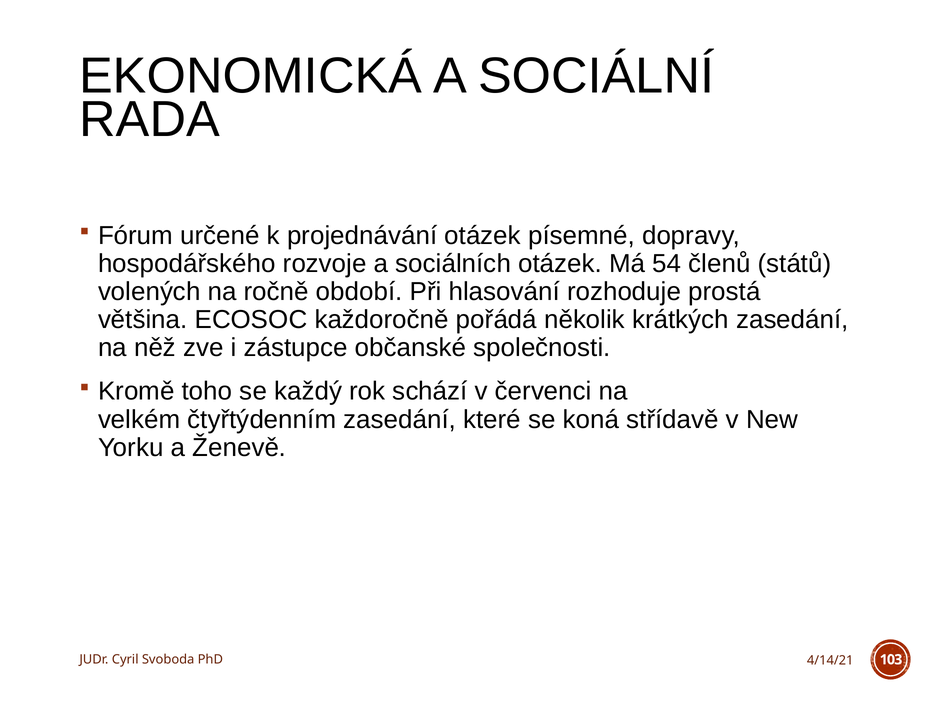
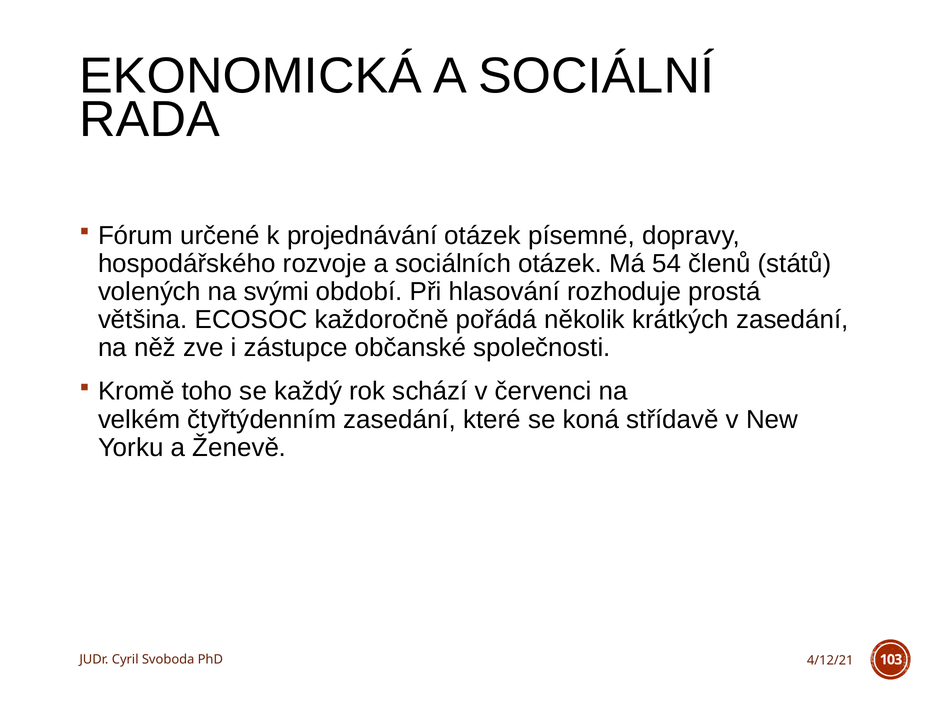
ročně: ročně -> svými
4/14/21: 4/14/21 -> 4/12/21
